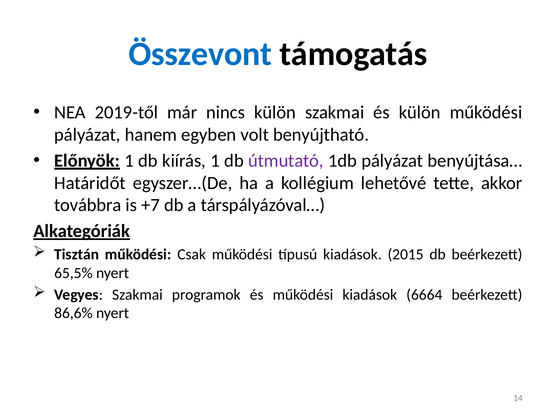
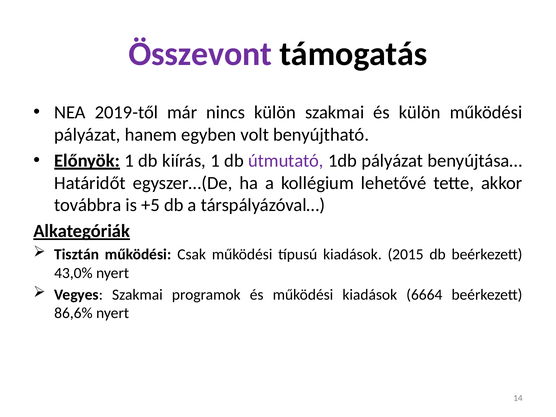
Összevont colour: blue -> purple
+7: +7 -> +5
65,5%: 65,5% -> 43,0%
